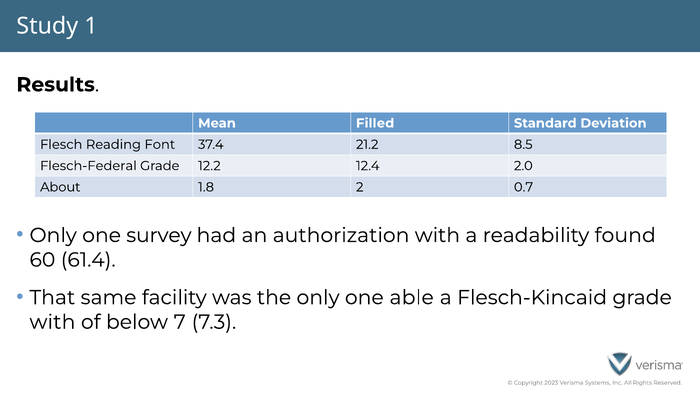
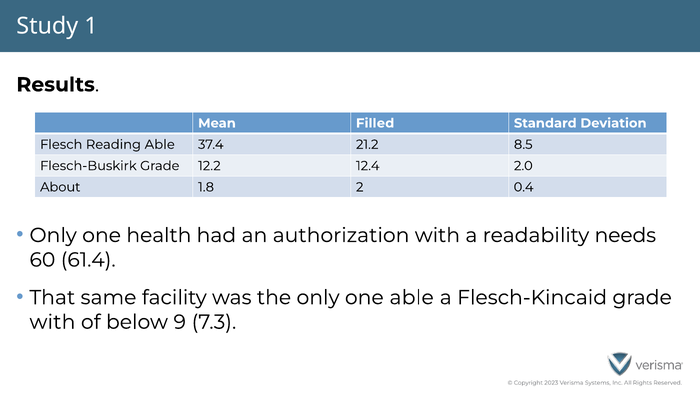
Reading Font: Font -> Able
Flesch-Federal: Flesch-Federal -> Flesch-Buskirk
0.7: 0.7 -> 0.4
survey: survey -> health
found: found -> needs
7: 7 -> 9
